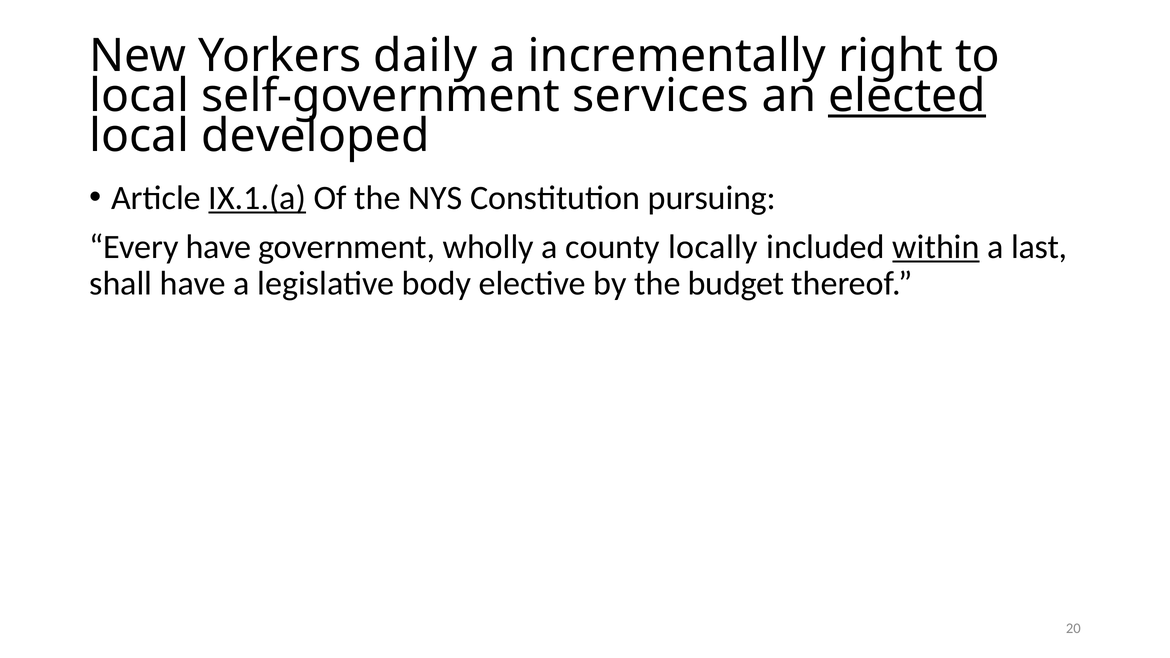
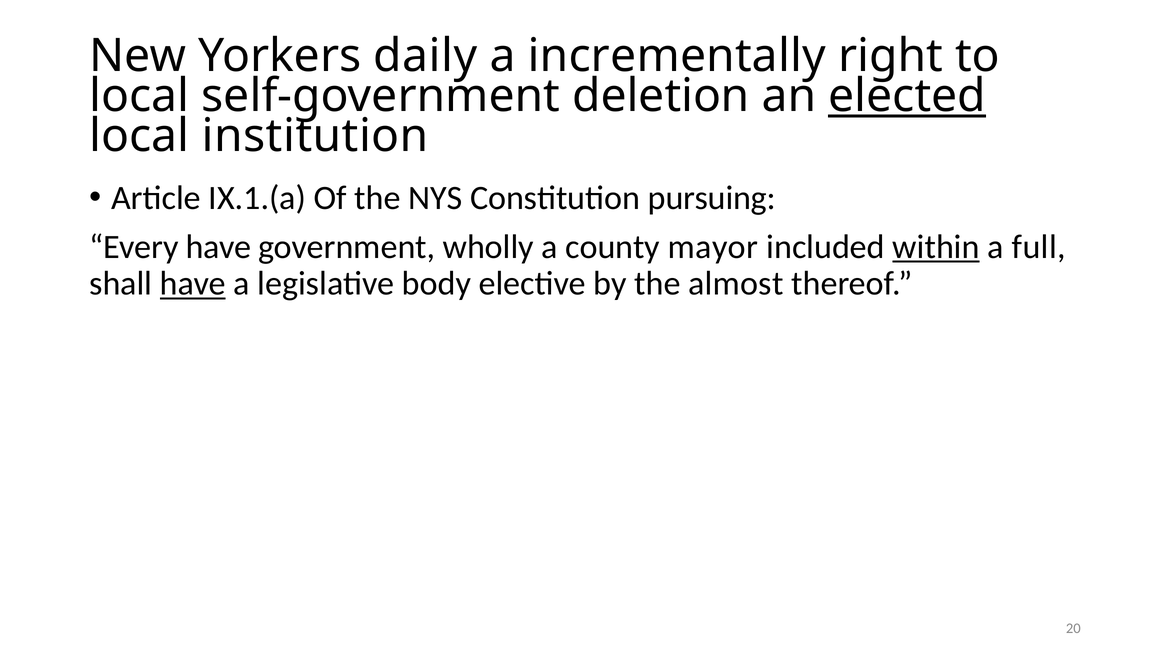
services: services -> deletion
developed: developed -> institution
IX.1.(a underline: present -> none
locally: locally -> mayor
last: last -> full
have at (193, 284) underline: none -> present
budget: budget -> almost
